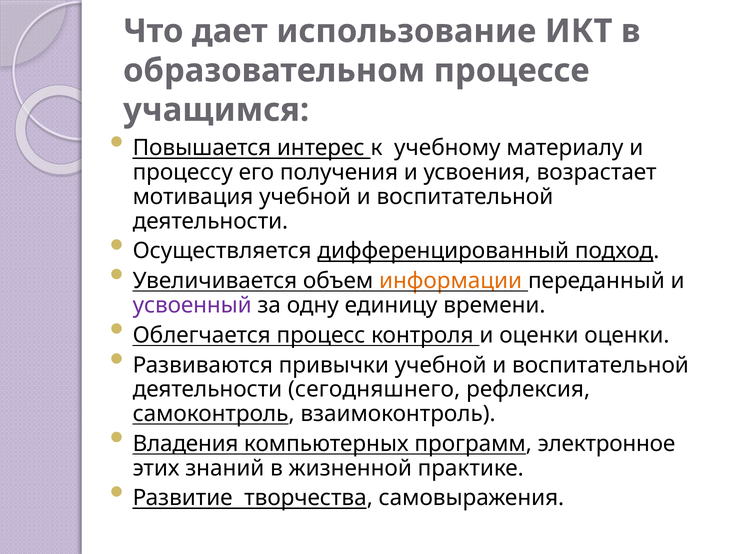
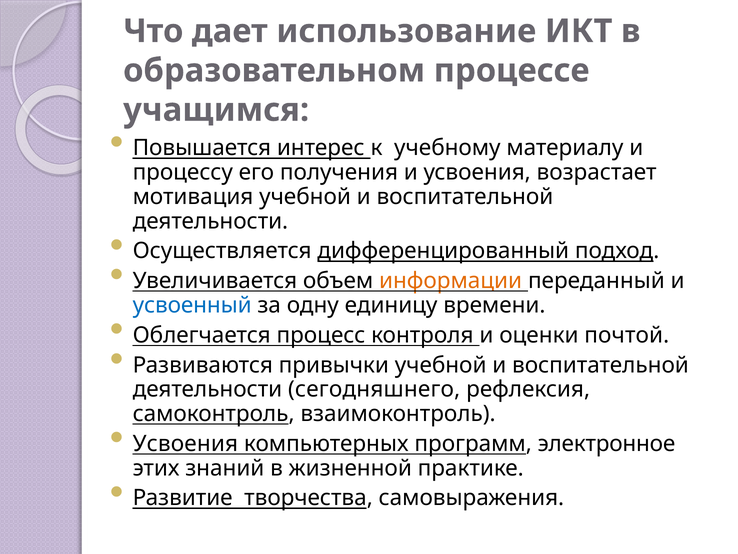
усвоенный colour: purple -> blue
оценки оценки: оценки -> почтой
Владения at (186, 443): Владения -> Усвоения
